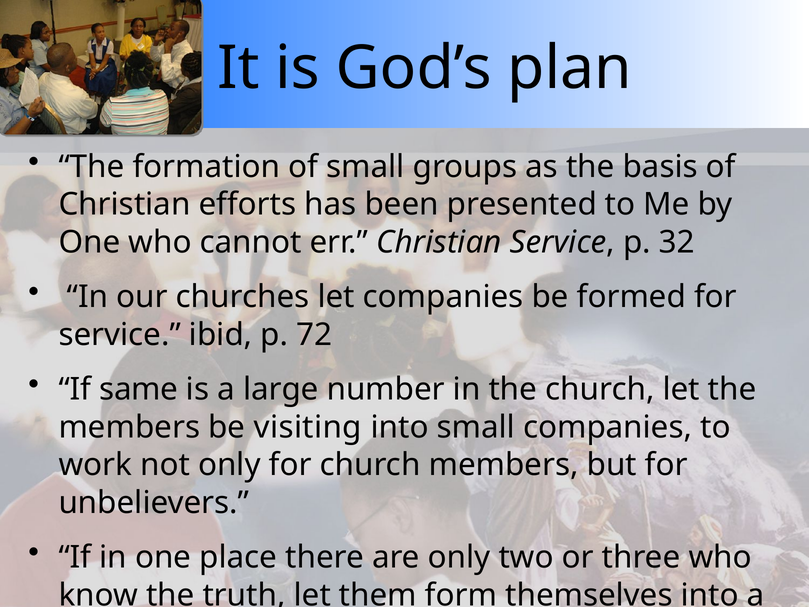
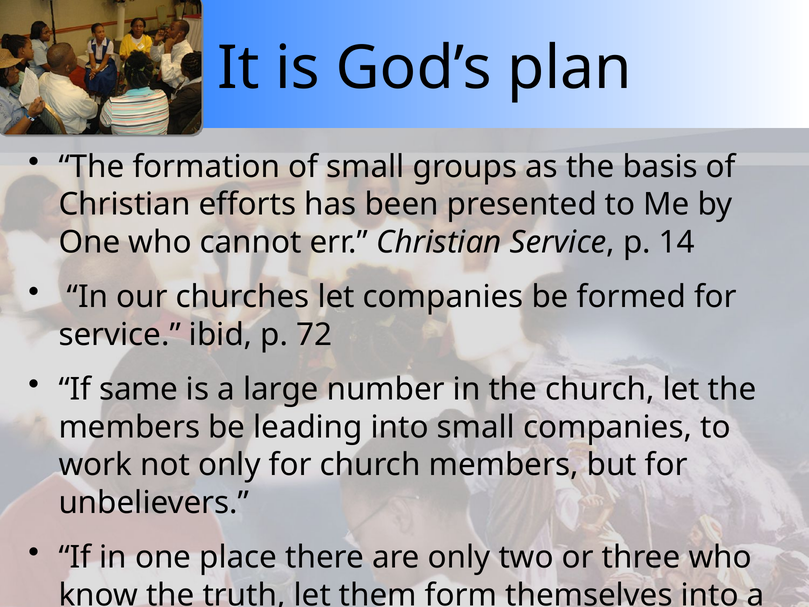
32: 32 -> 14
visiting: visiting -> leading
